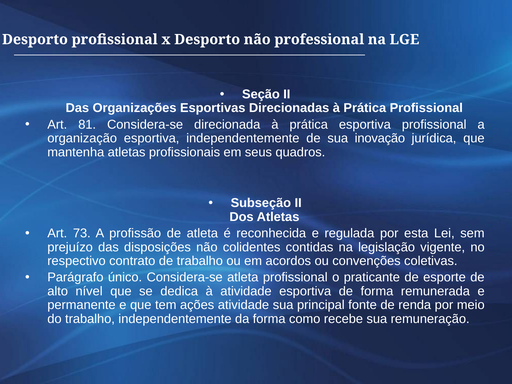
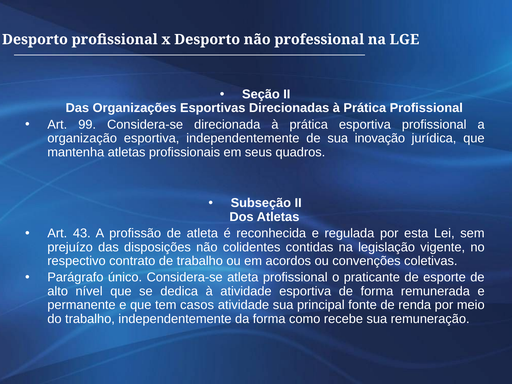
81: 81 -> 99
73: 73 -> 43
ações: ações -> casos
